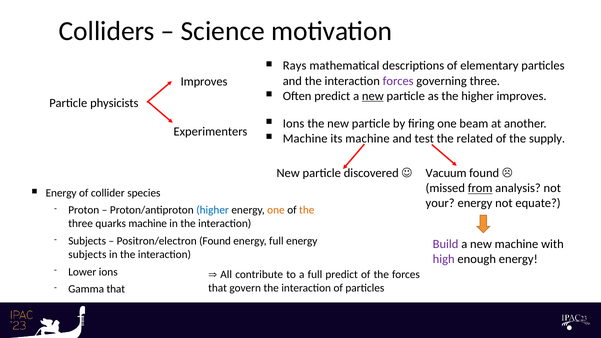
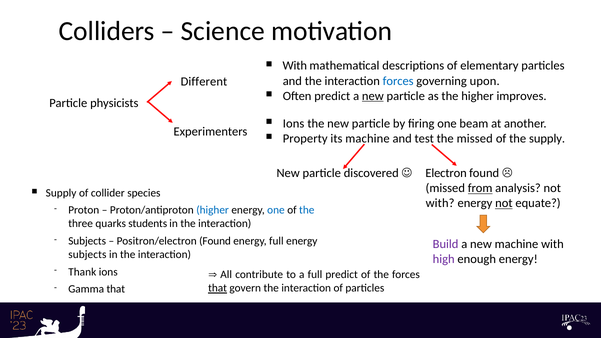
Rays at (295, 66): Rays -> With
forces at (398, 81) colour: purple -> blue
governing three: three -> upon
Improves at (204, 82): Improves -> Different
Machine at (305, 138): Machine -> Property
the related: related -> missed
Vacuum: Vacuum -> Electron
Energy at (61, 193): Energy -> Supply
your at (440, 203): your -> with
not at (504, 203) underline: none -> present
one at (276, 210) colour: orange -> blue
the at (307, 210) colour: orange -> blue
quarks machine: machine -> students
Lower: Lower -> Thank
that at (218, 288) underline: none -> present
